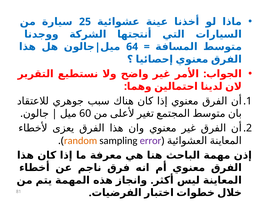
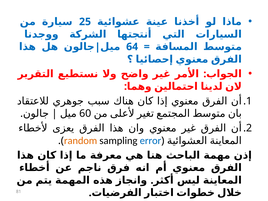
error colour: purple -> blue
